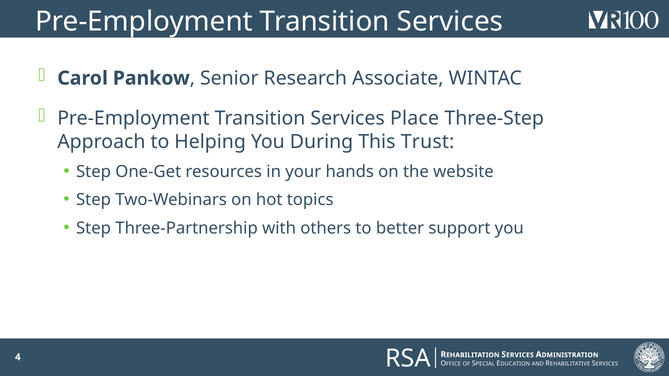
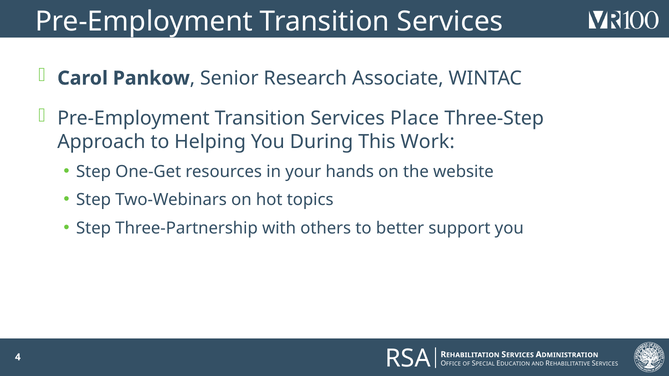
Trust: Trust -> Work
